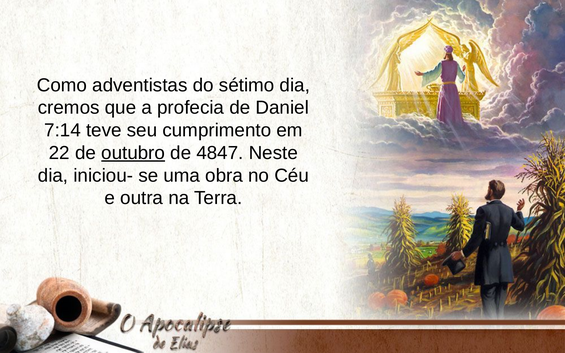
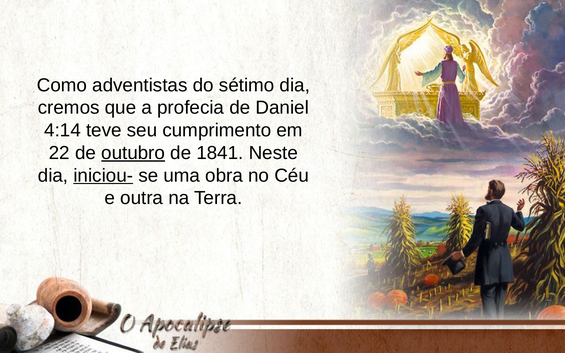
7:14: 7:14 -> 4:14
4847: 4847 -> 1841
iniciou- underline: none -> present
